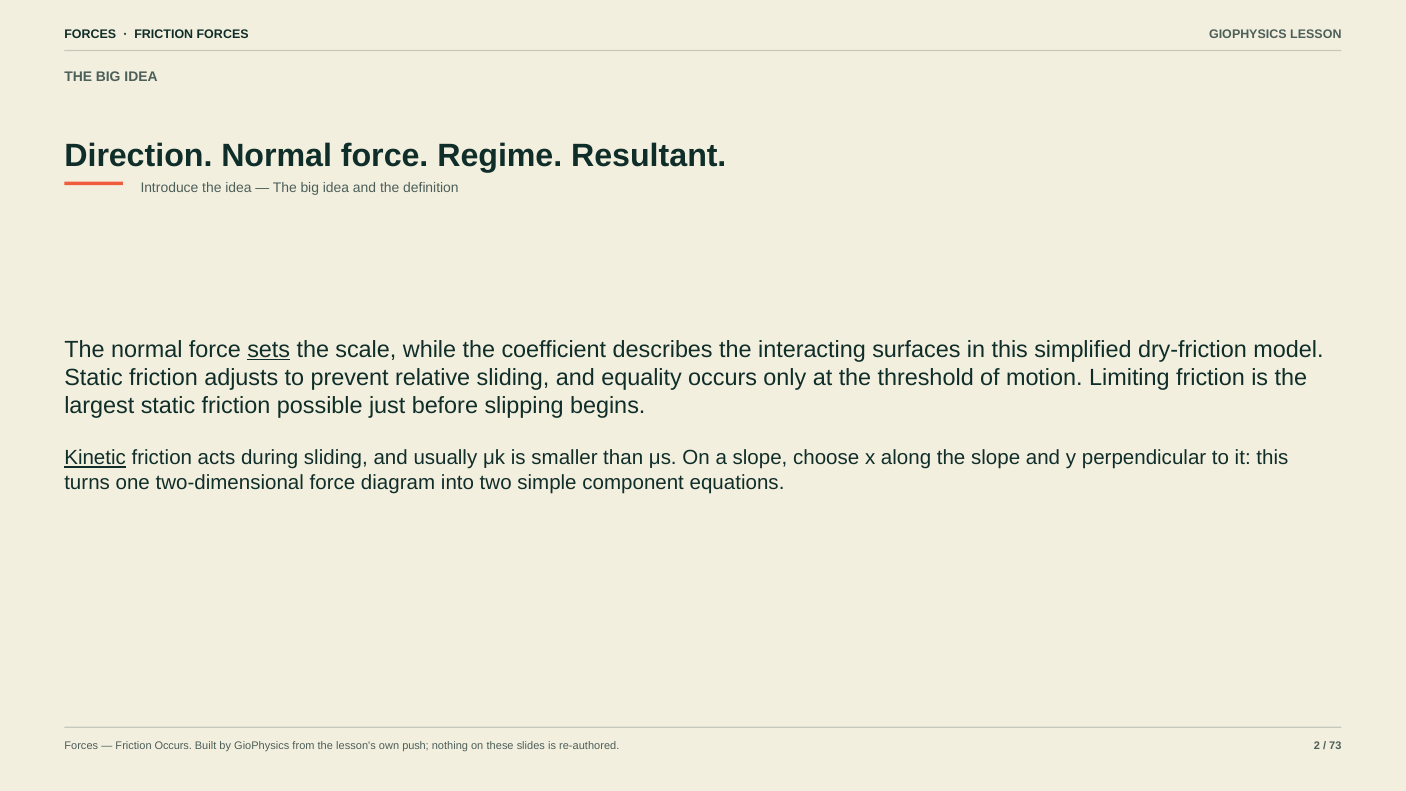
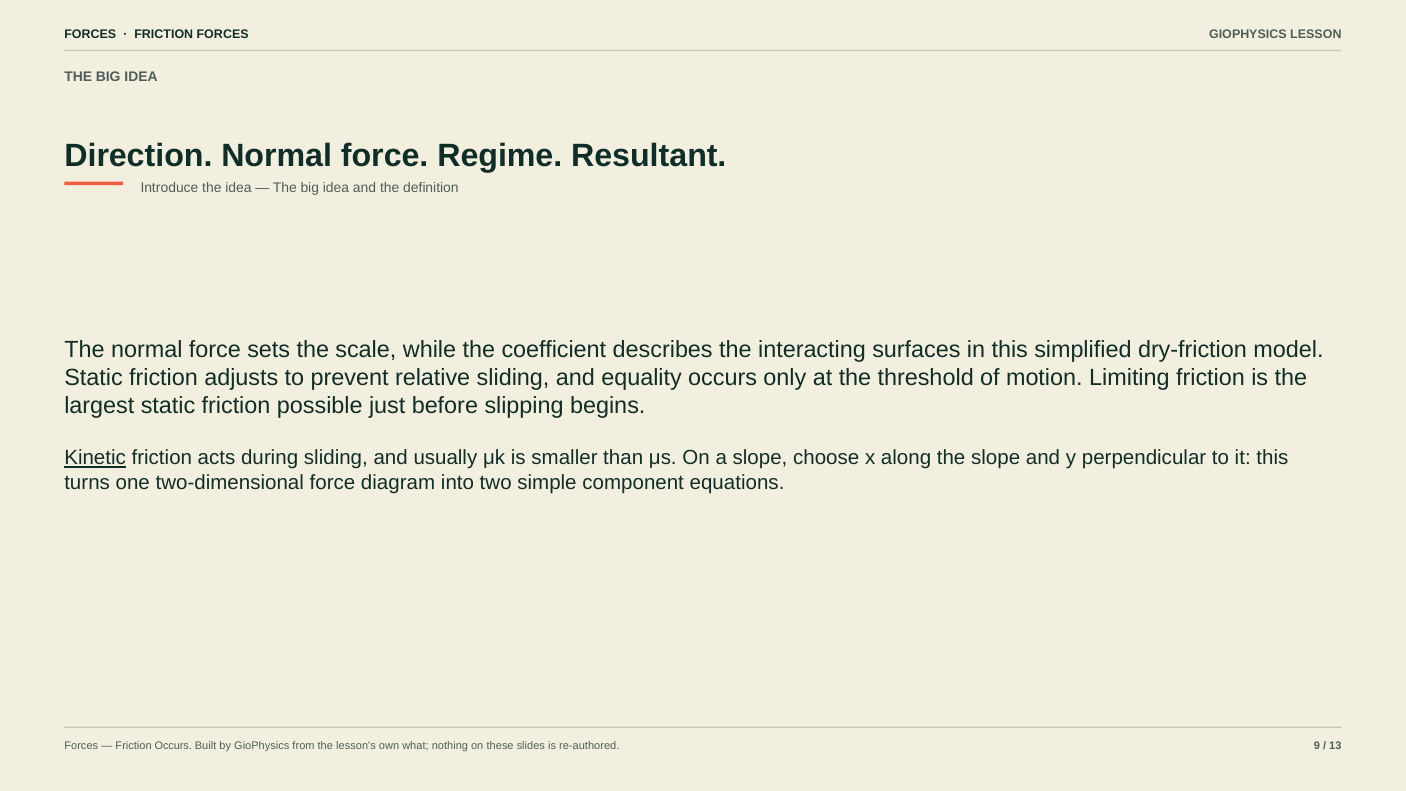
sets underline: present -> none
push: push -> what
2: 2 -> 9
73: 73 -> 13
